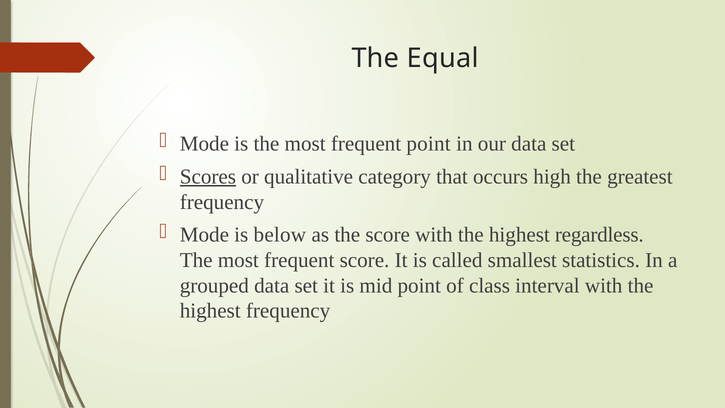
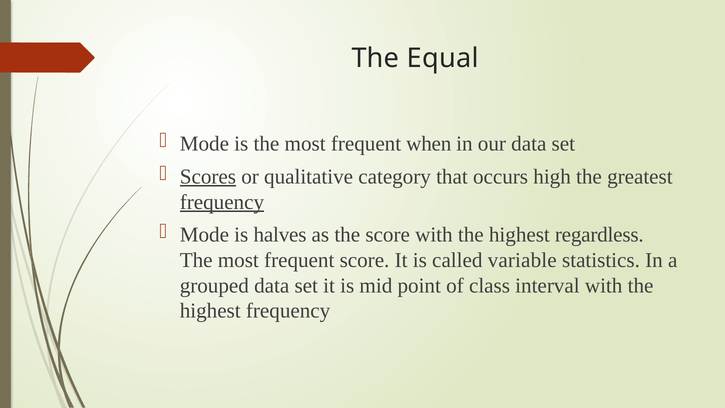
frequent point: point -> when
frequency at (222, 202) underline: none -> present
below: below -> halves
smallest: smallest -> variable
